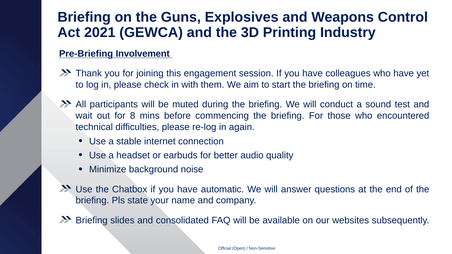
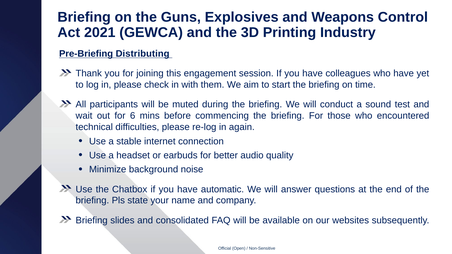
Involvement: Involvement -> Distributing
8: 8 -> 6
